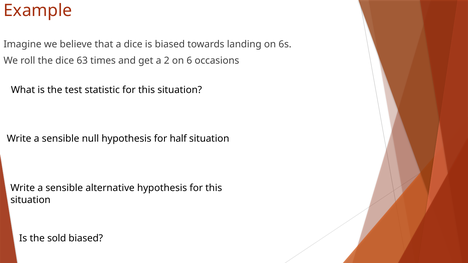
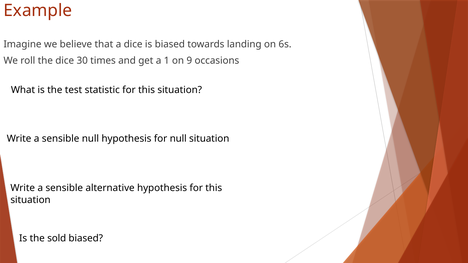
63: 63 -> 30
2: 2 -> 1
6: 6 -> 9
for half: half -> null
